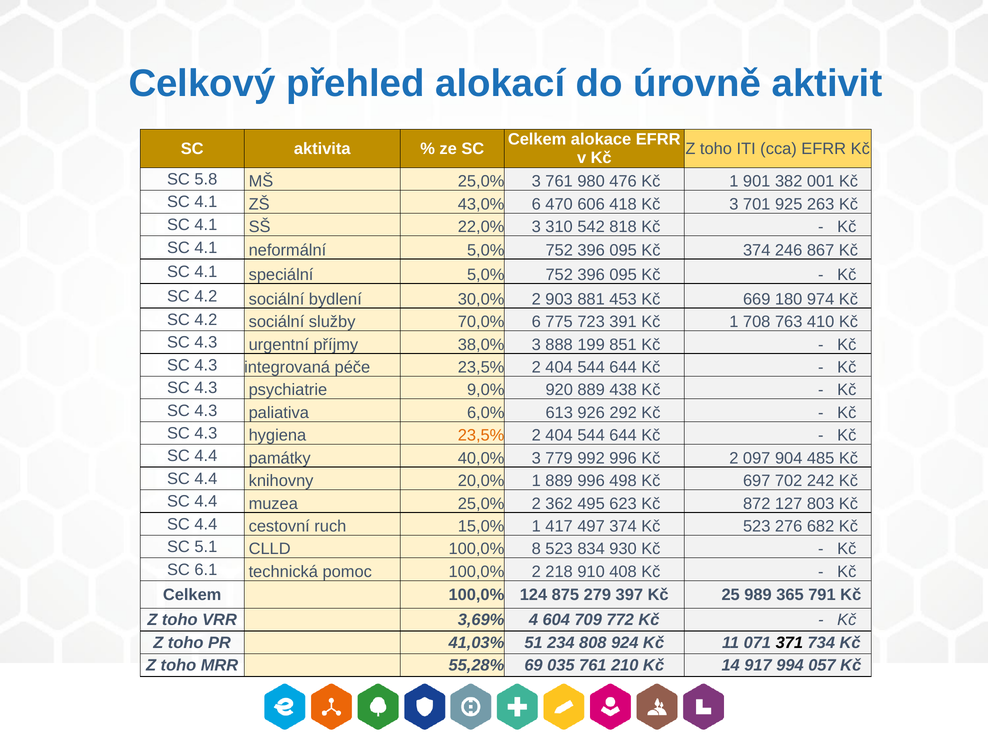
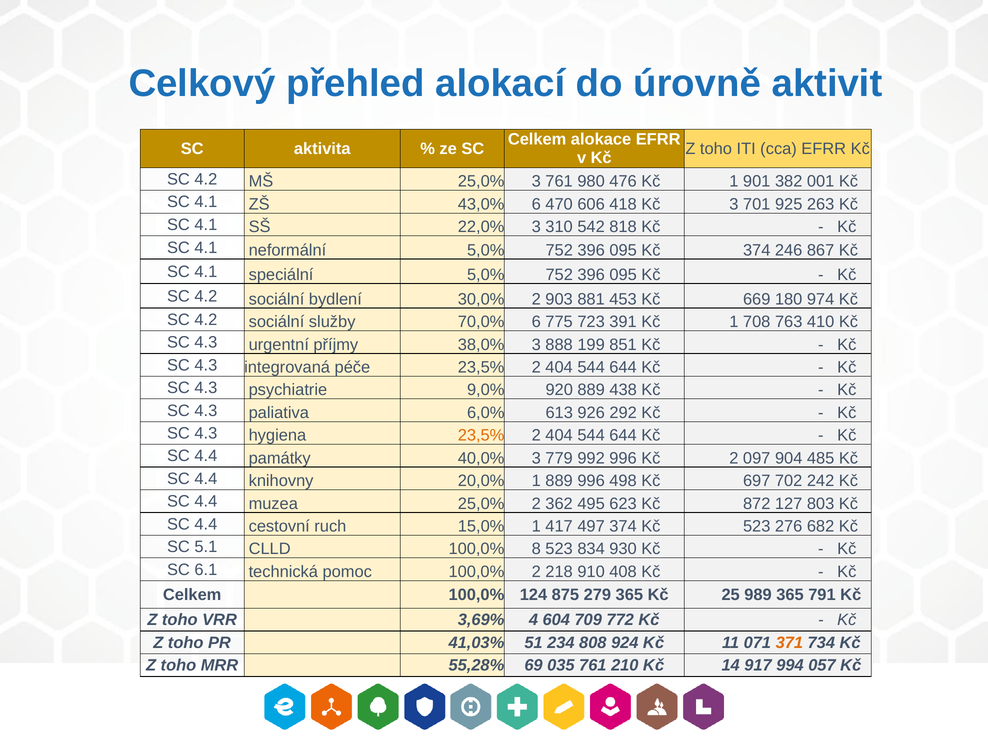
5.8 at (206, 179): 5.8 -> 4.2
279 397: 397 -> 365
371 colour: black -> orange
